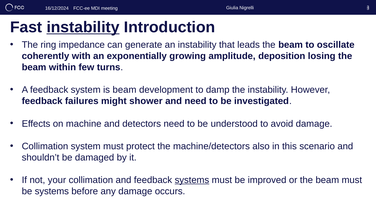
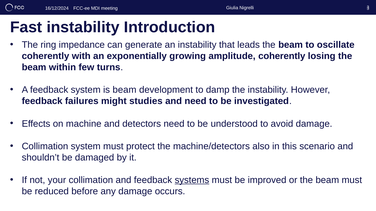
instability at (83, 27) underline: present -> none
amplitude deposition: deposition -> coherently
shower: shower -> studies
be systems: systems -> reduced
